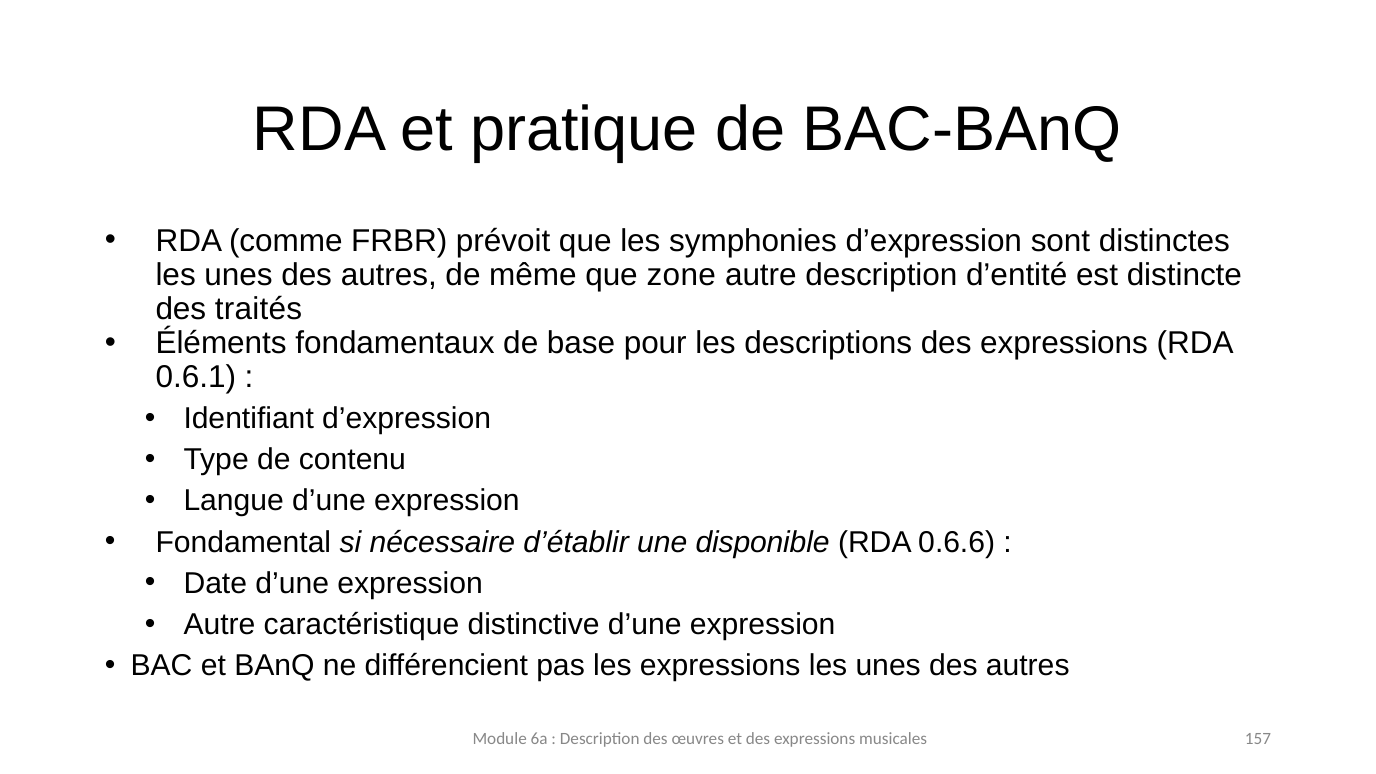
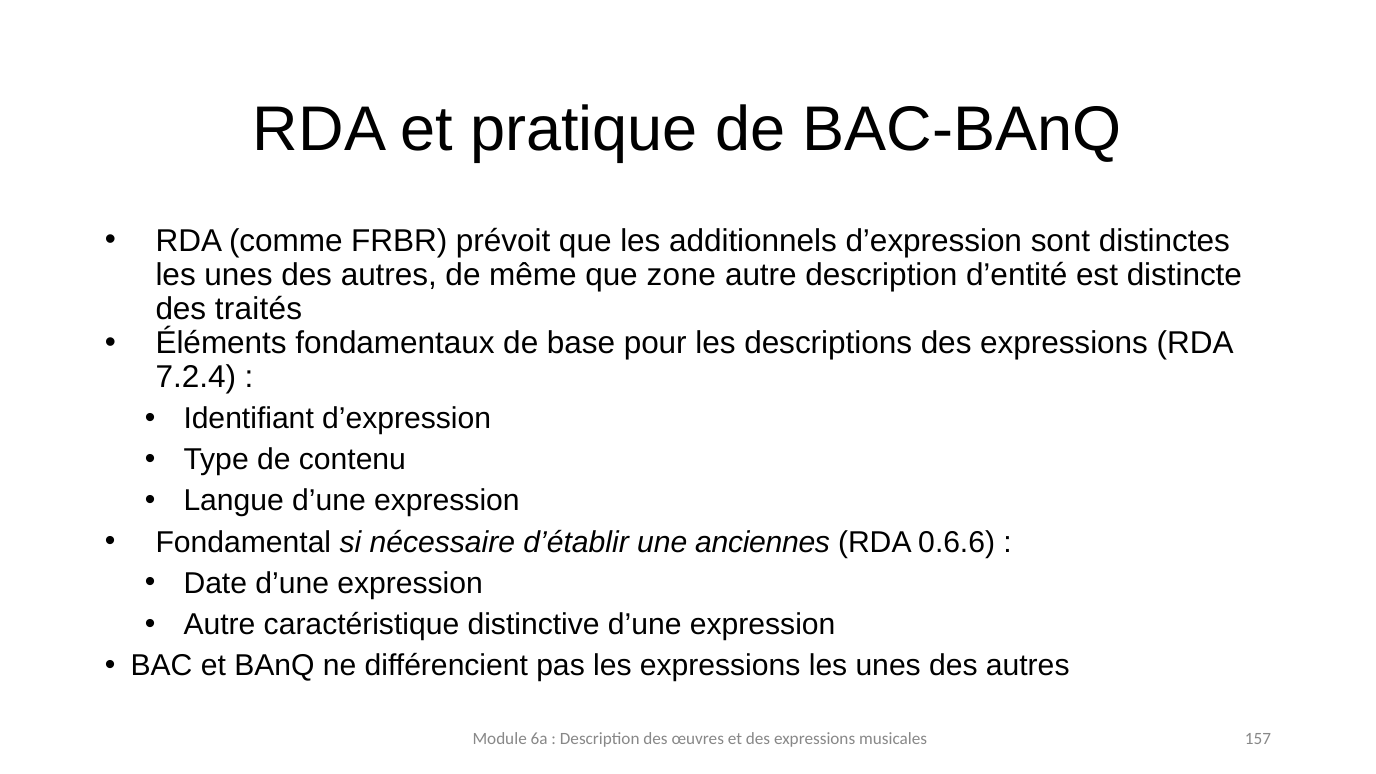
symphonies: symphonies -> additionnels
0.6.1: 0.6.1 -> 7.2.4
disponible: disponible -> anciennes
